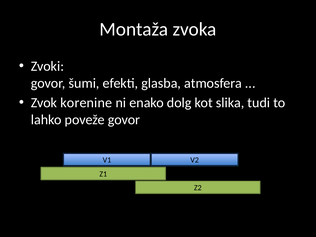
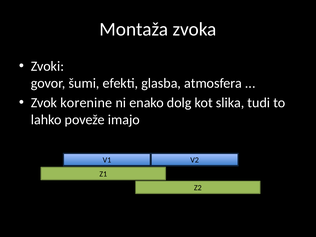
poveže govor: govor -> imajo
